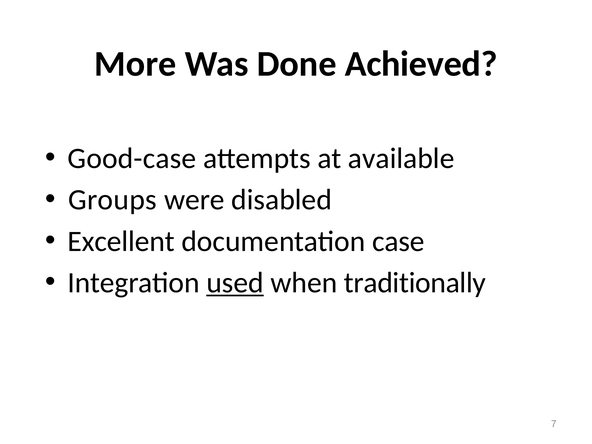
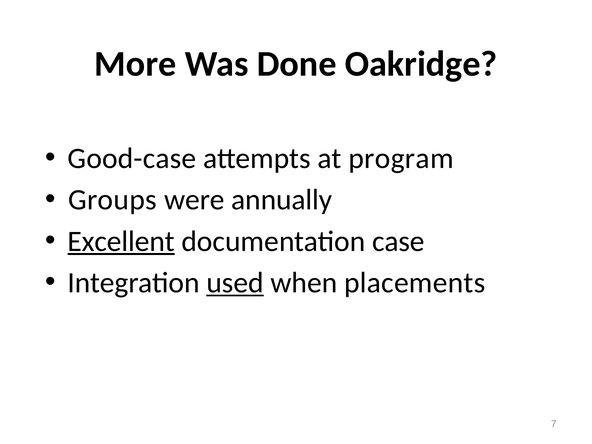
Achieved: Achieved -> Oakridge
available: available -> program
disabled: disabled -> annually
Excellent underline: none -> present
traditionally: traditionally -> placements
